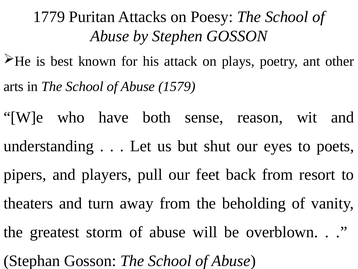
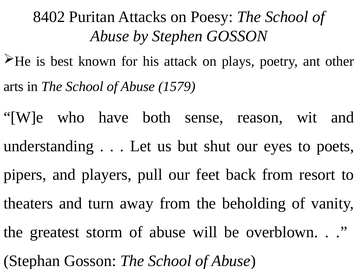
1779: 1779 -> 8402
